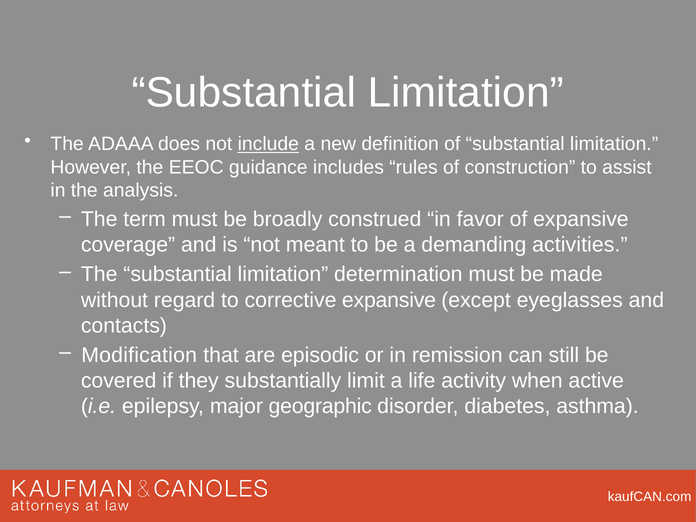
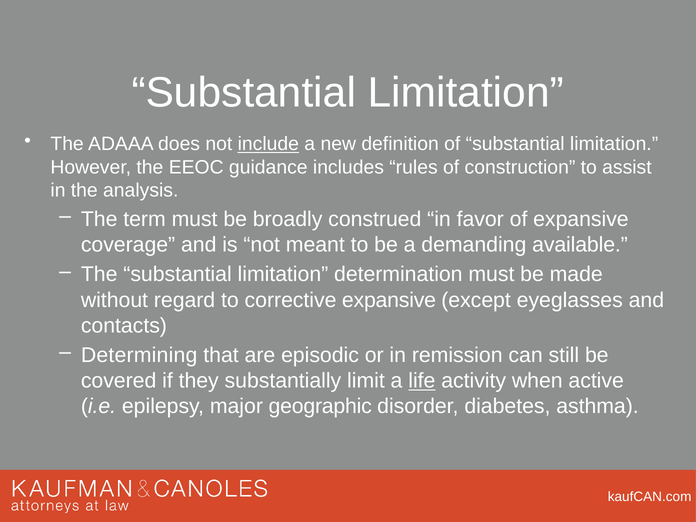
activities: activities -> available
Modification: Modification -> Determining
life underline: none -> present
